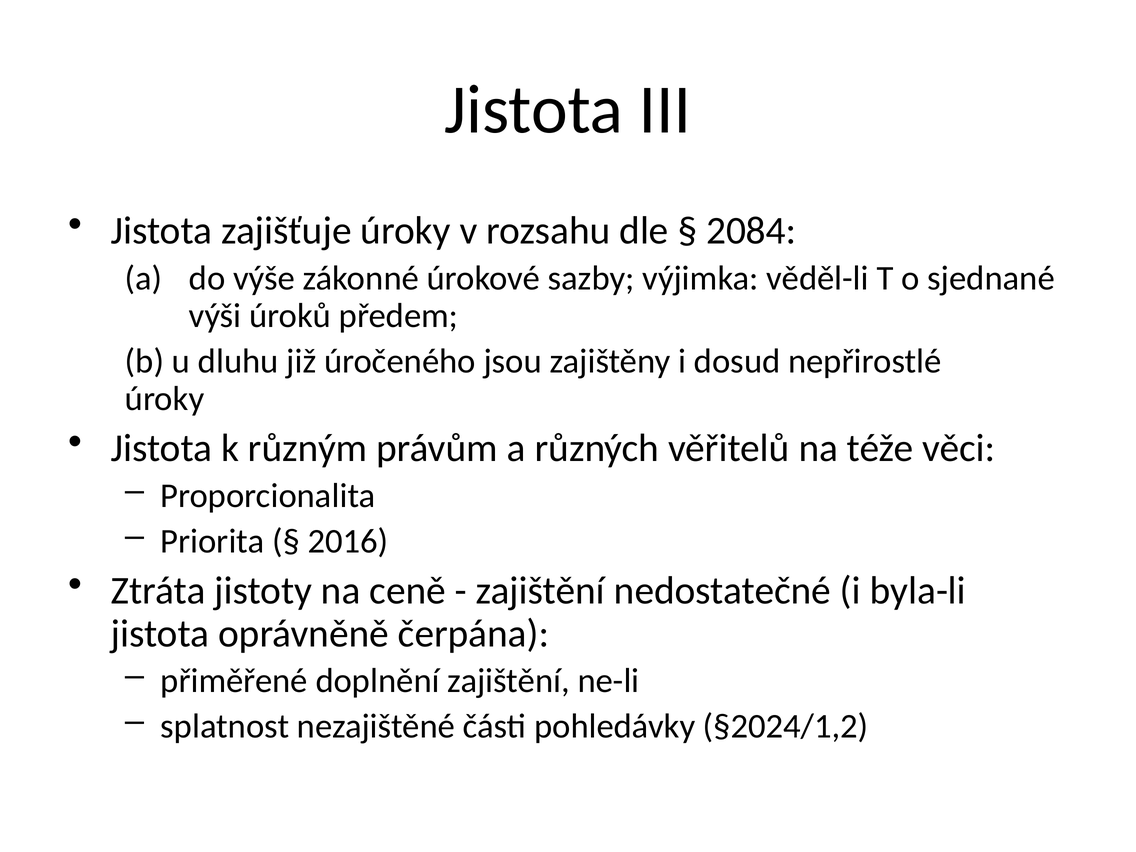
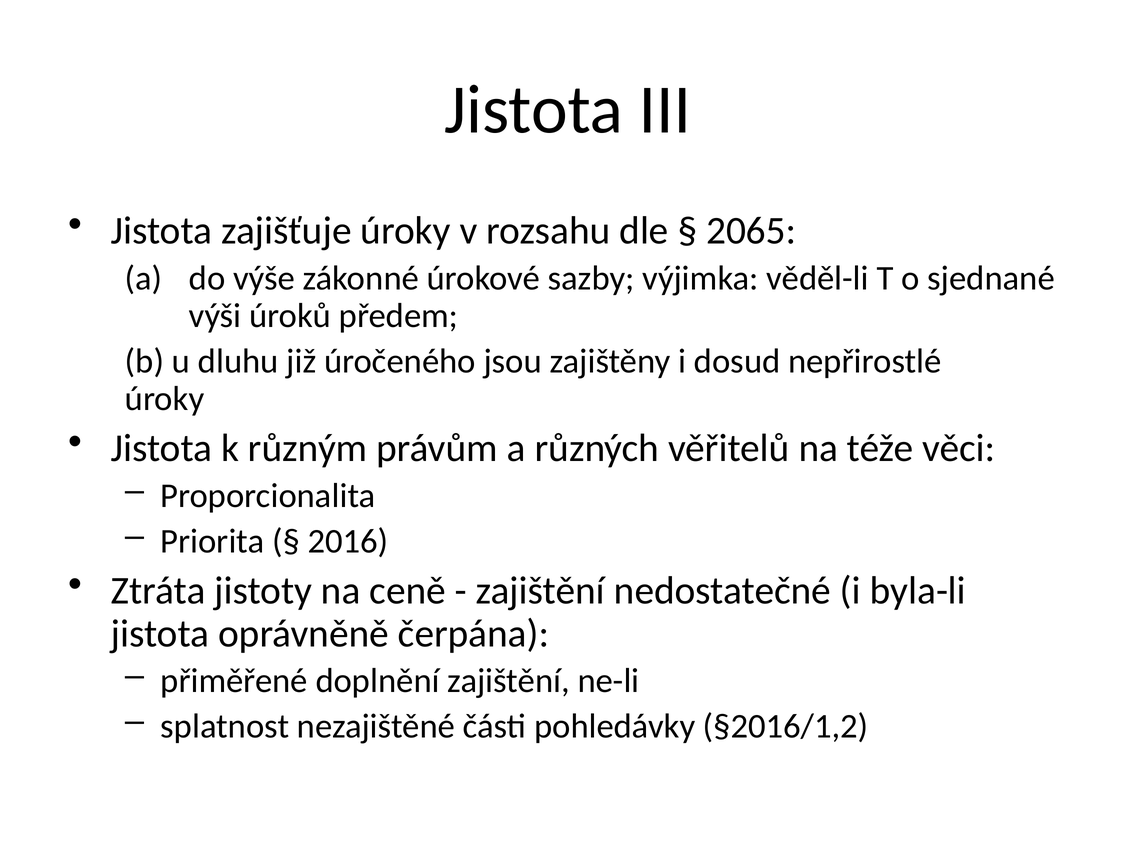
2084: 2084 -> 2065
§2024/1,2: §2024/1,2 -> §2016/1,2
